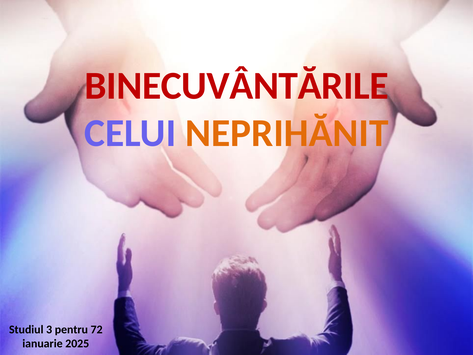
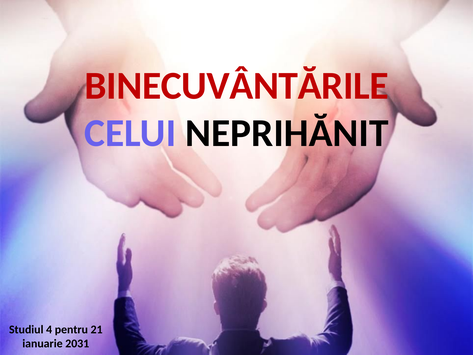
NEPRIHĂNIT colour: orange -> black
3: 3 -> 4
72: 72 -> 21
2025: 2025 -> 2031
